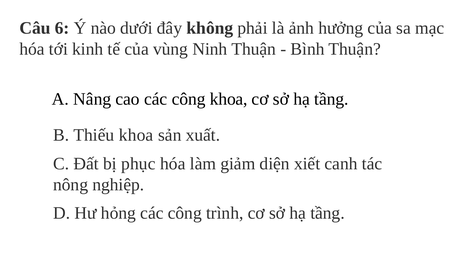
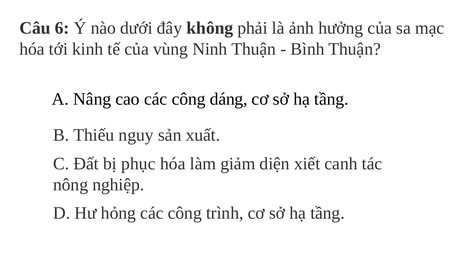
công khoa: khoa -> dáng
Thiếu khoa: khoa -> nguy
